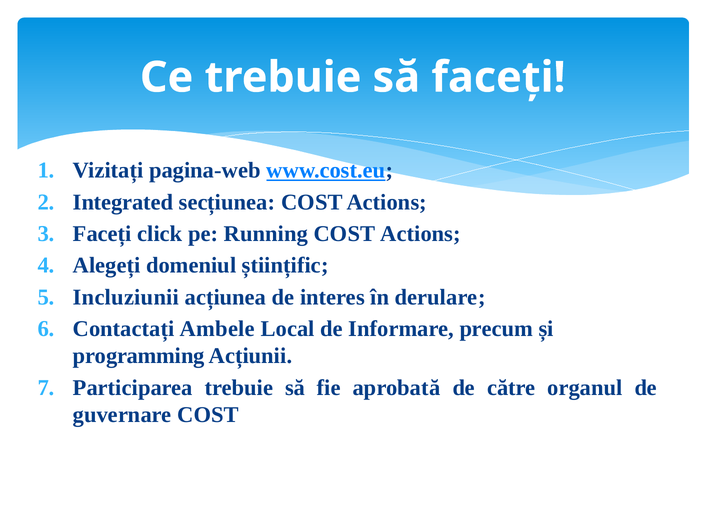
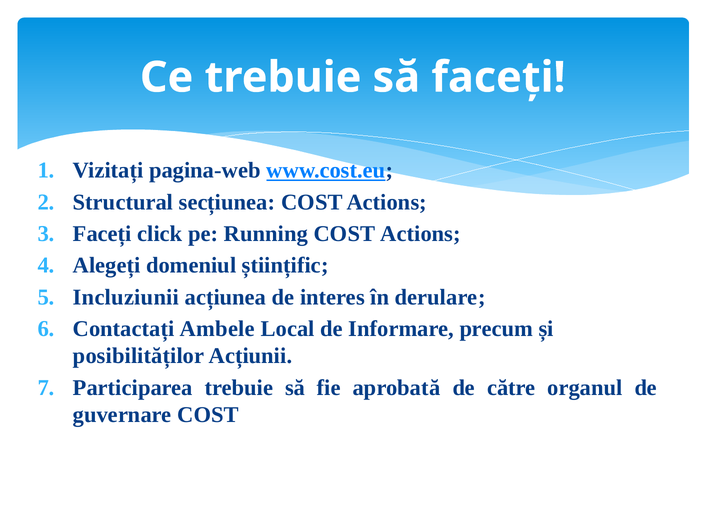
Integrated: Integrated -> Structural
programming: programming -> posibilităților
